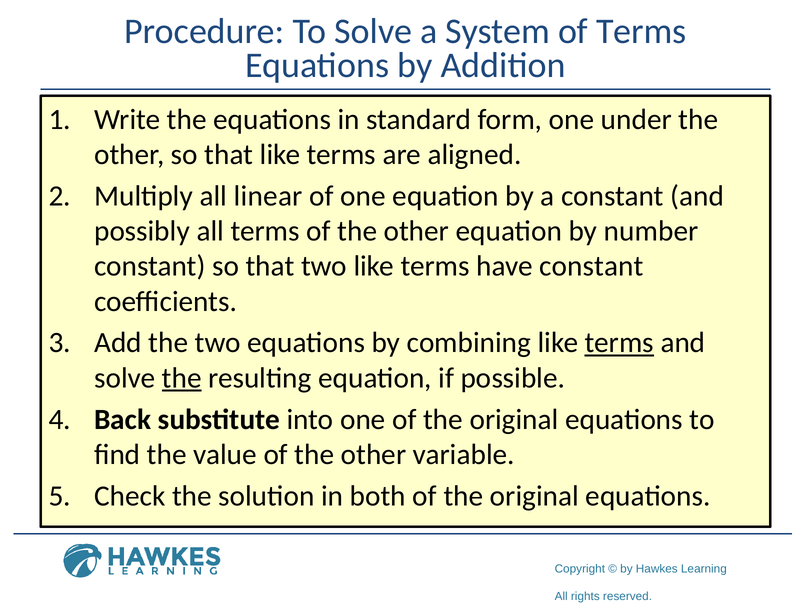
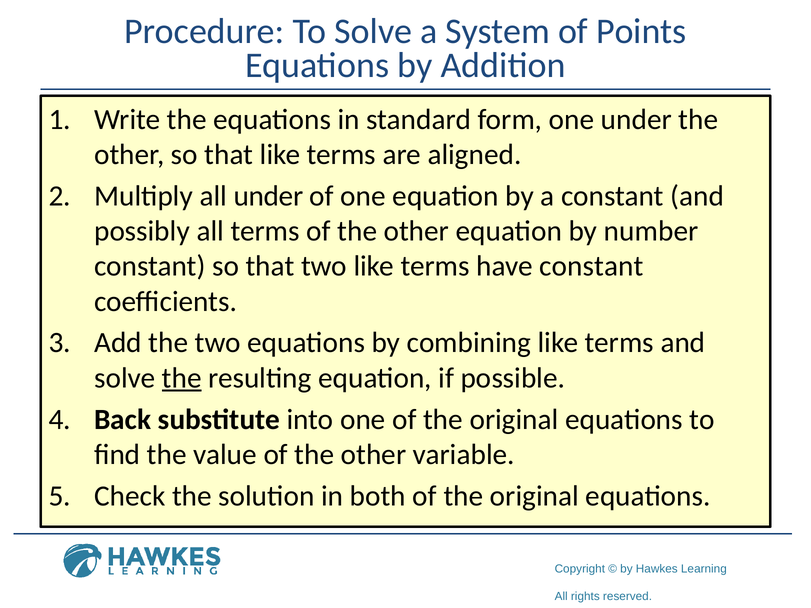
of Terms: Terms -> Points
all linear: linear -> under
terms at (619, 343) underline: present -> none
